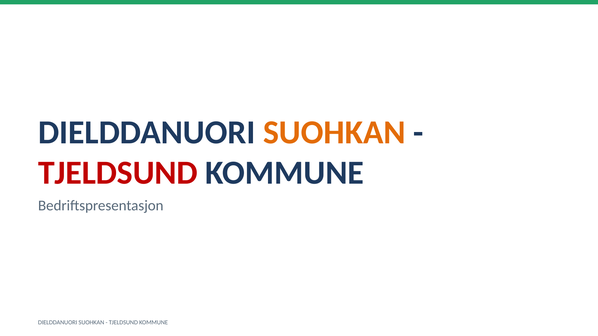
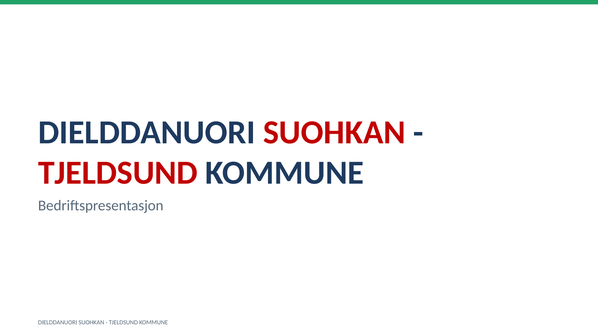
SUOHKAN at (334, 133) colour: orange -> red
